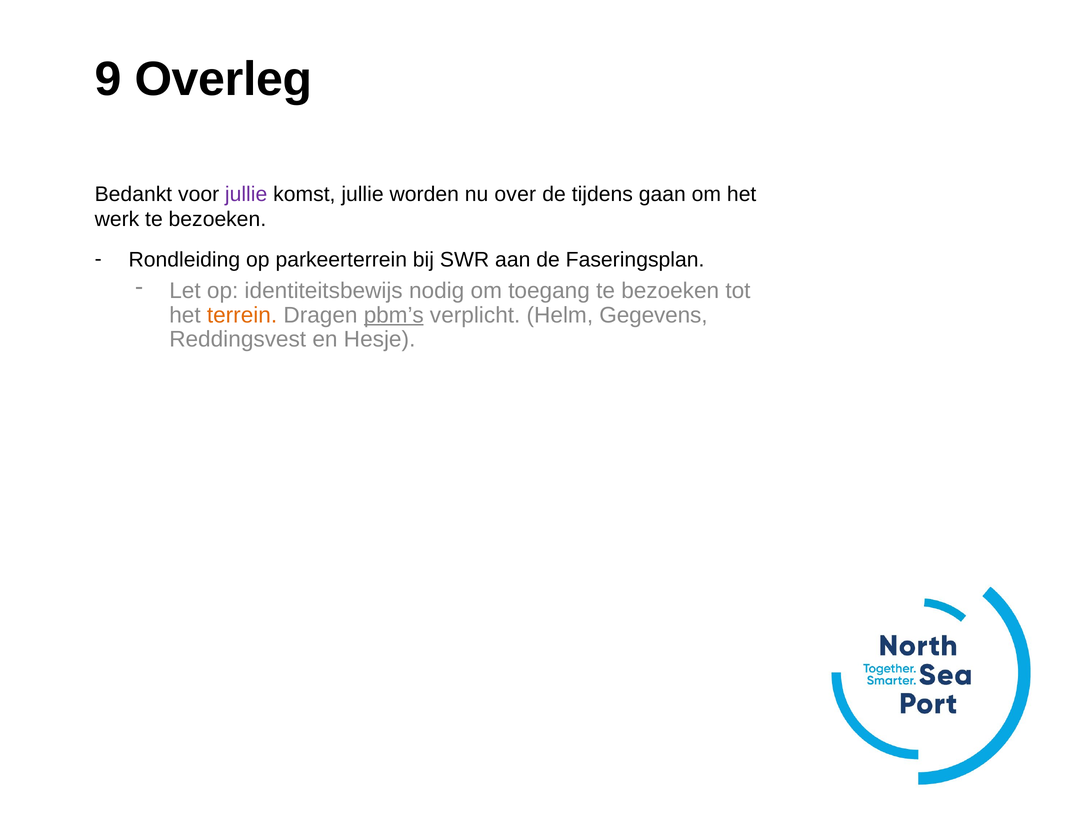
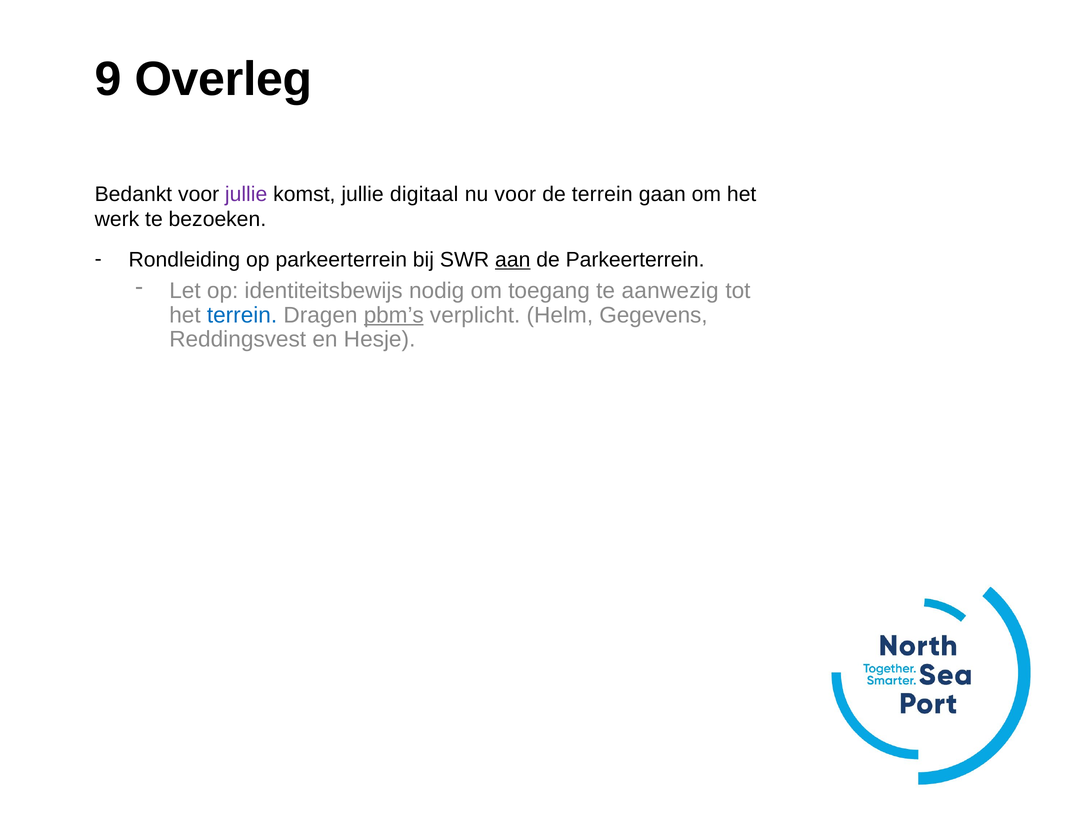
worden: worden -> digitaal
nu over: over -> voor
de tijdens: tijdens -> terrein
aan underline: none -> present
de Faseringsplan: Faseringsplan -> Parkeerterrein
toegang te bezoeken: bezoeken -> aanwezig
terrein at (242, 315) colour: orange -> blue
